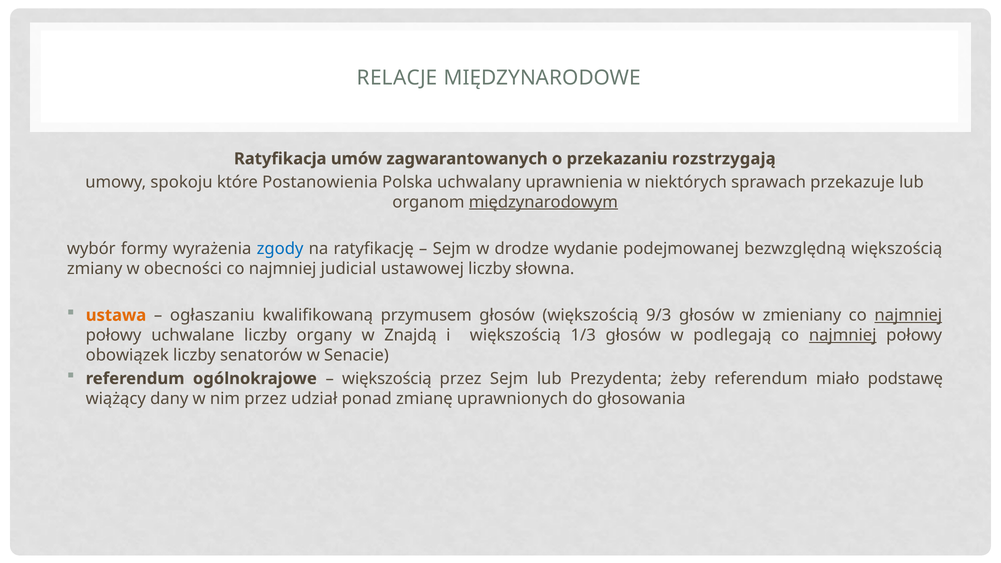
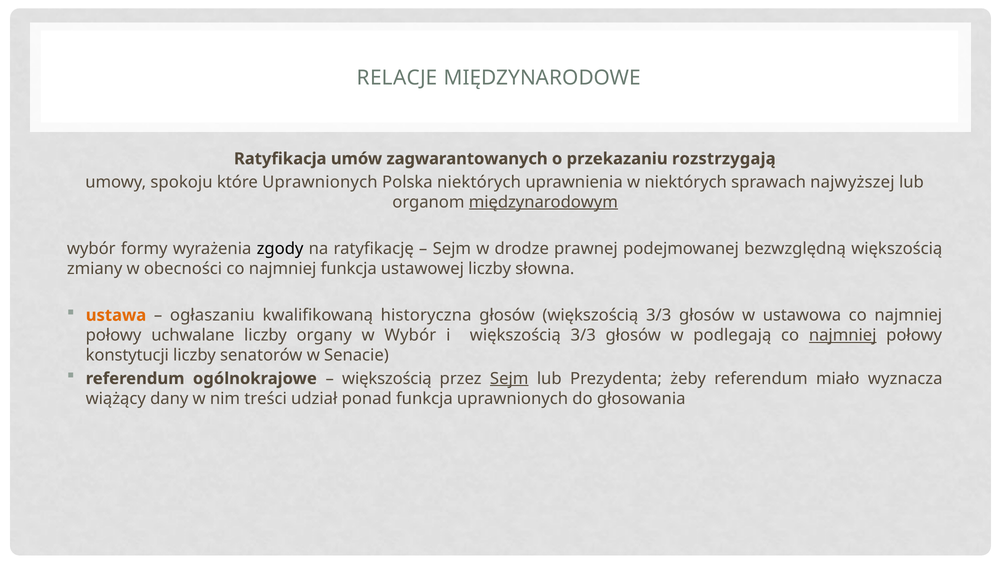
które Postanowienia: Postanowienia -> Uprawnionych
Polska uchwalany: uchwalany -> niektórych
przekazuje: przekazuje -> najwyższej
zgody colour: blue -> black
wydanie: wydanie -> prawnej
najmniej judicial: judicial -> funkcja
przymusem: przymusem -> historyczna
głosów większością 9/3: 9/3 -> 3/3
zmieniany: zmieniany -> ustawowa
najmniej at (908, 315) underline: present -> none
w Znajdą: Znajdą -> Wybór
i większością 1/3: 1/3 -> 3/3
obowiązek: obowiązek -> konstytucji
Sejm at (509, 379) underline: none -> present
podstawę: podstawę -> wyznacza
nim przez: przez -> treści
ponad zmianę: zmianę -> funkcja
